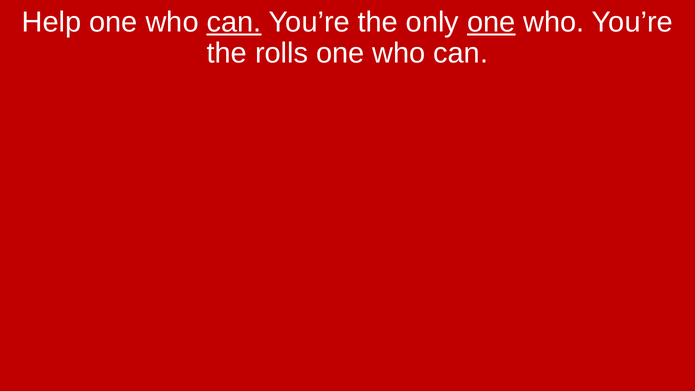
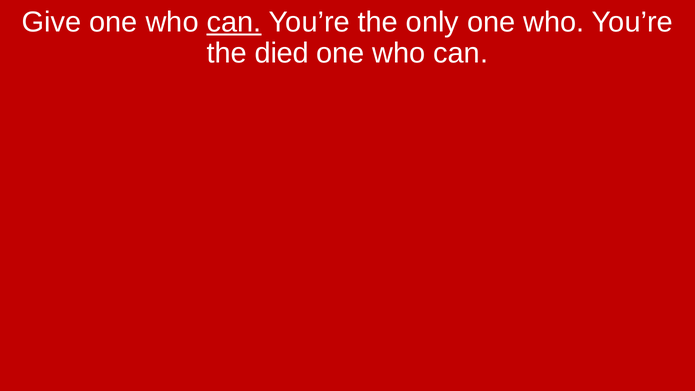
Help: Help -> Give
one at (491, 22) underline: present -> none
rolls: rolls -> died
